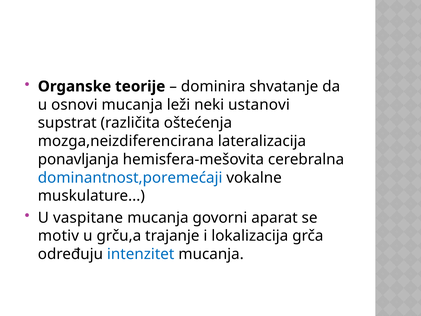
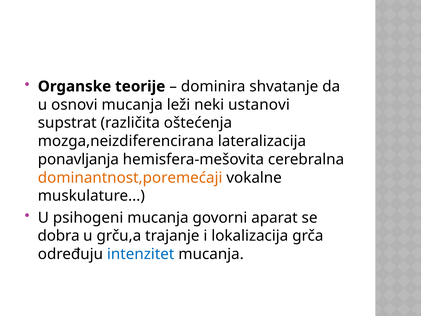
dominantnost,poremećaji colour: blue -> orange
vaspitane: vaspitane -> psihogeni
motiv: motiv -> dobra
